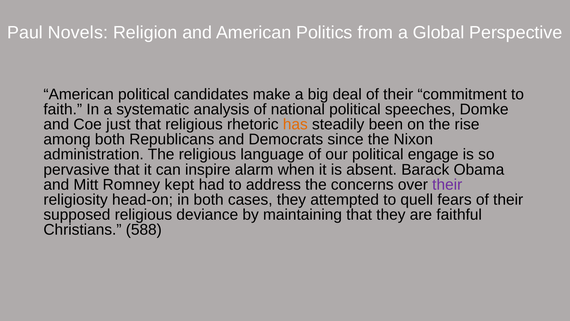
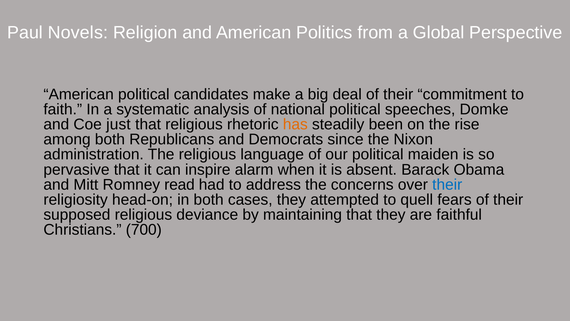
engage: engage -> maiden
kept: kept -> read
their at (447, 184) colour: purple -> blue
588: 588 -> 700
